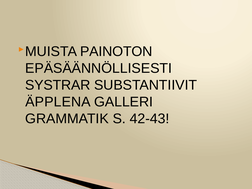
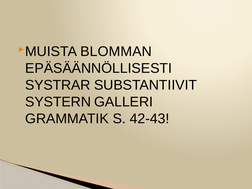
PAINOTON: PAINOTON -> BLOMMAN
ÄPPLENA: ÄPPLENA -> SYSTERN
